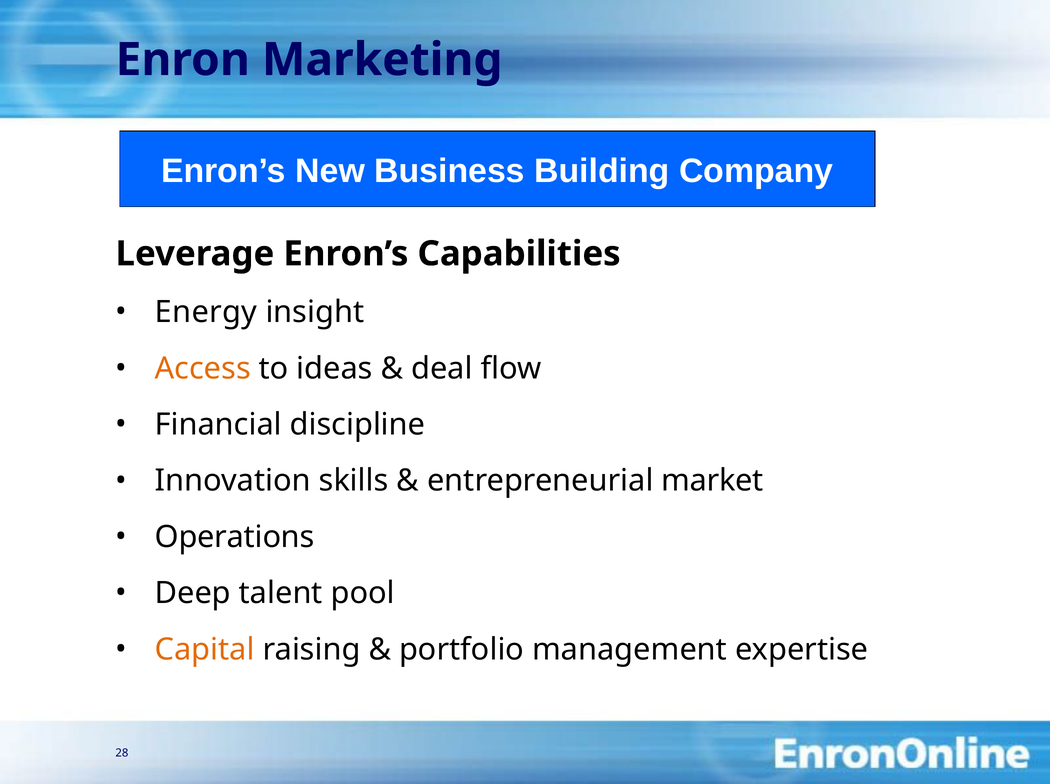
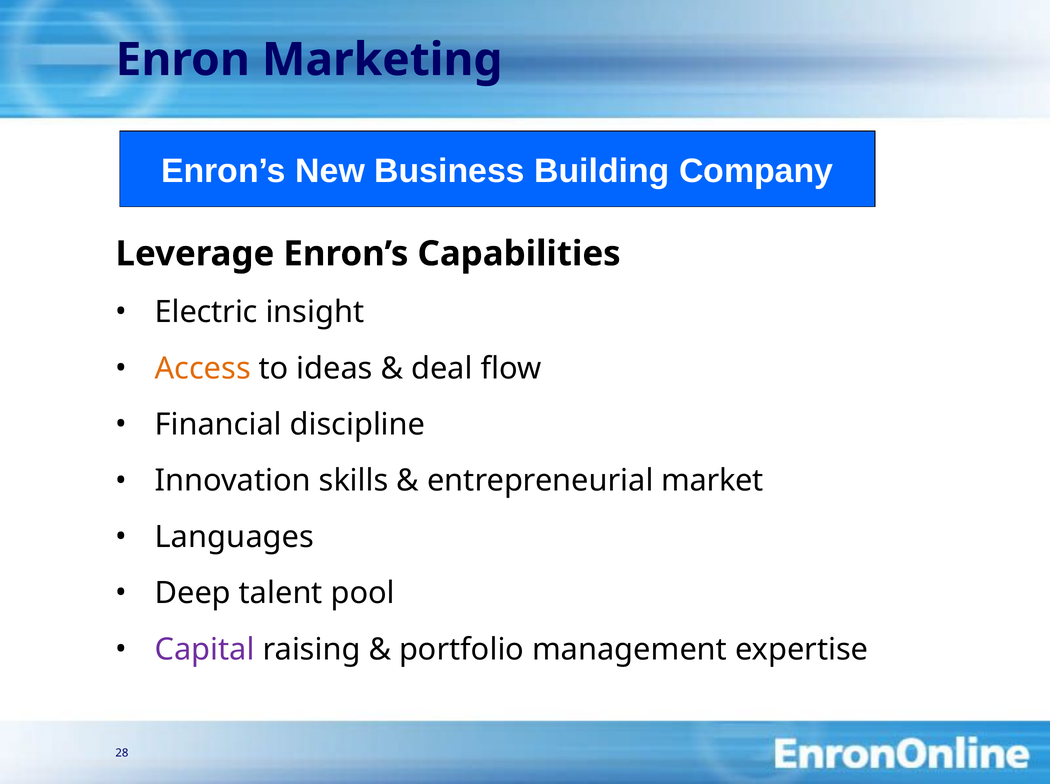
Energy: Energy -> Electric
Operations: Operations -> Languages
Capital colour: orange -> purple
